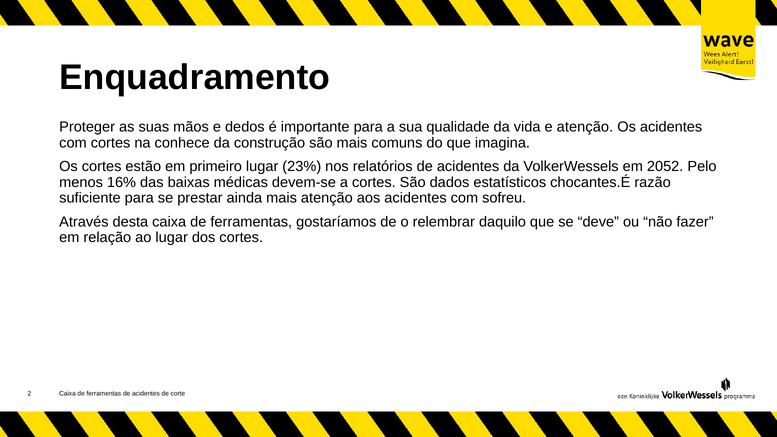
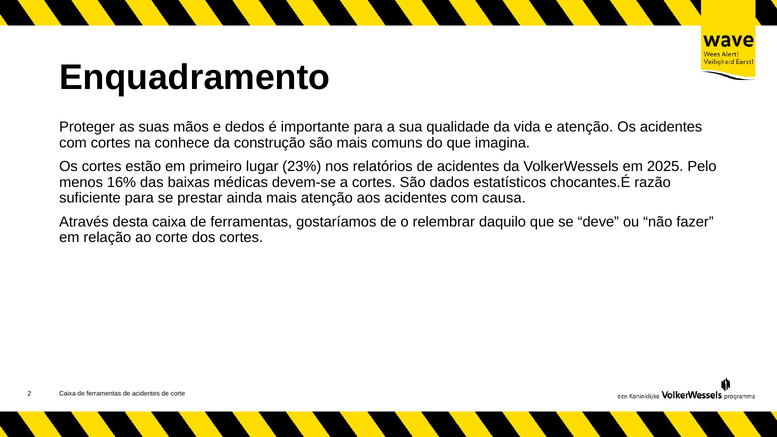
2052: 2052 -> 2025
sofreu: sofreu -> causa
ao lugar: lugar -> corte
